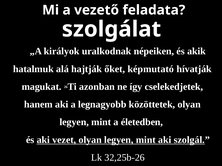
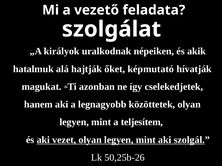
életedben: életedben -> teljesítem
32,25b-26: 32,25b-26 -> 50,25b-26
